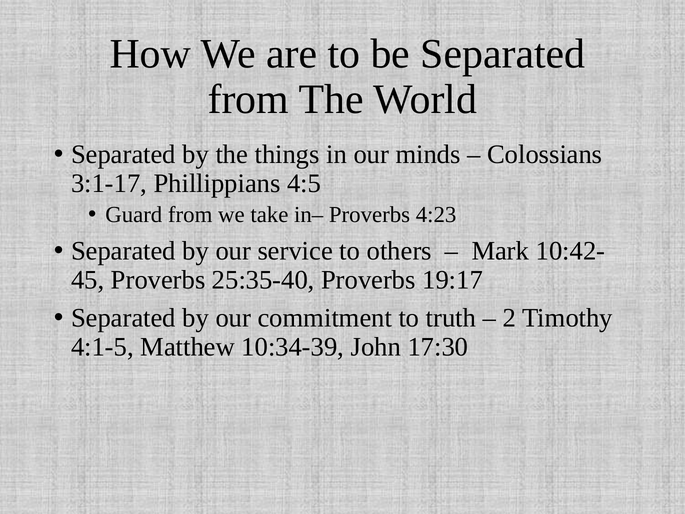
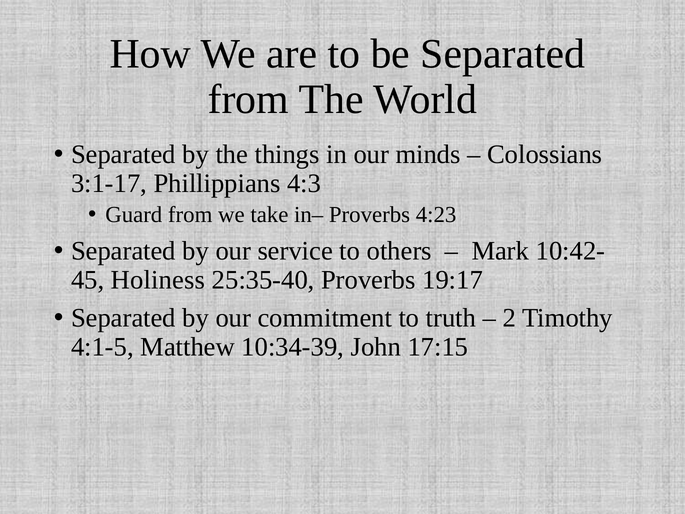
4:5: 4:5 -> 4:3
Proverbs at (158, 280): Proverbs -> Holiness
17:30: 17:30 -> 17:15
